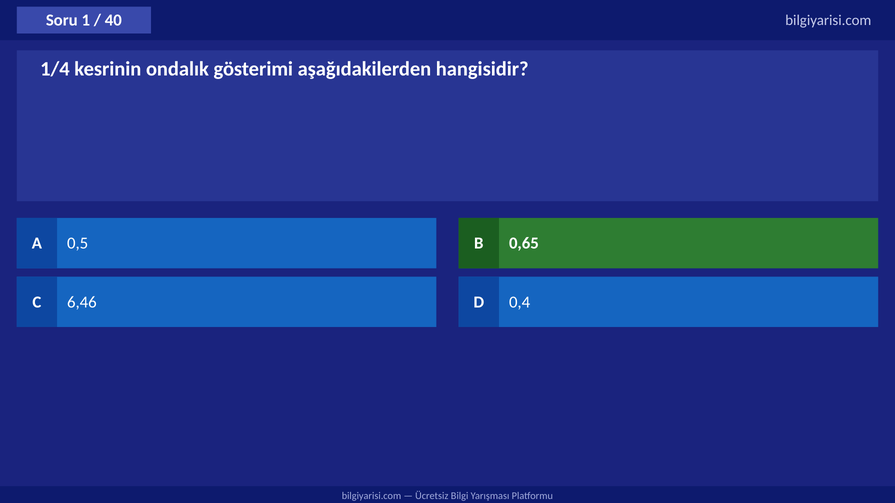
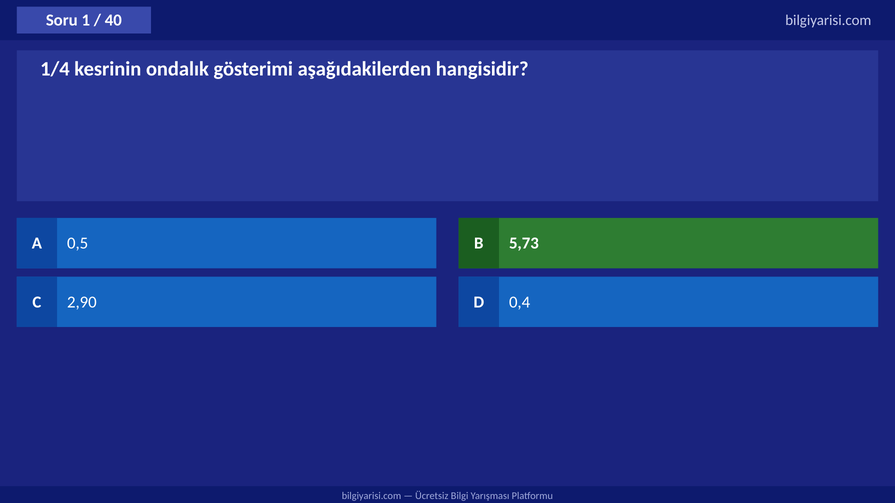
0,65: 0,65 -> 5,73
6,46: 6,46 -> 2,90
